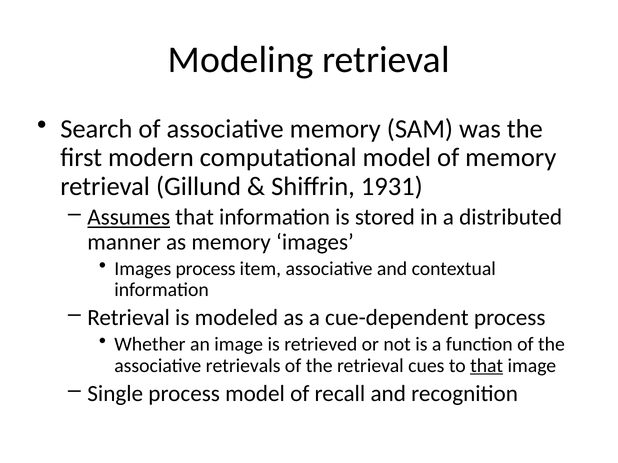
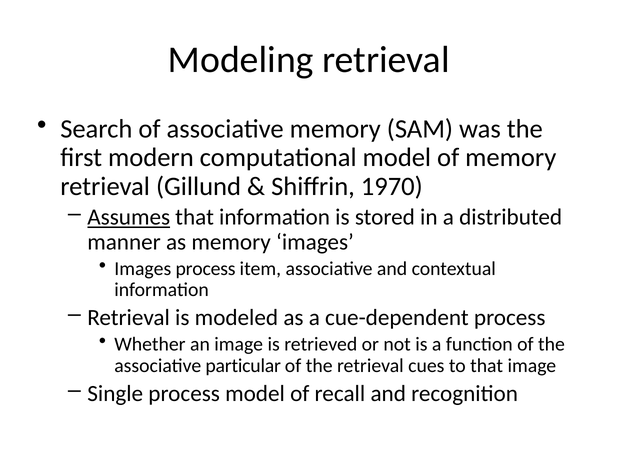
1931: 1931 -> 1970
retrievals: retrievals -> particular
that at (487, 366) underline: present -> none
